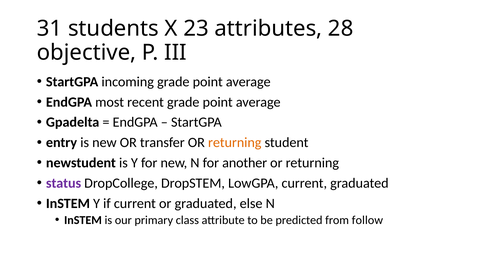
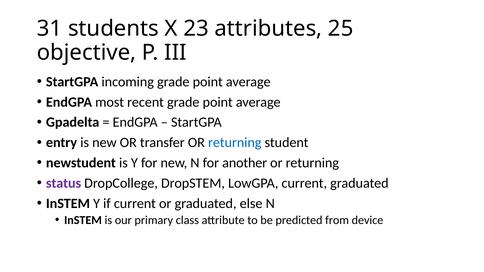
28: 28 -> 25
returning at (235, 143) colour: orange -> blue
follow: follow -> device
